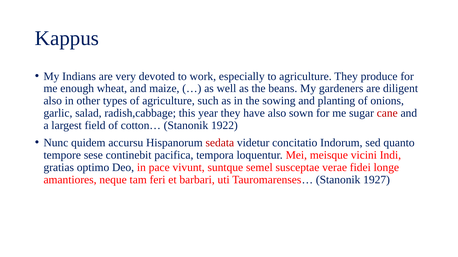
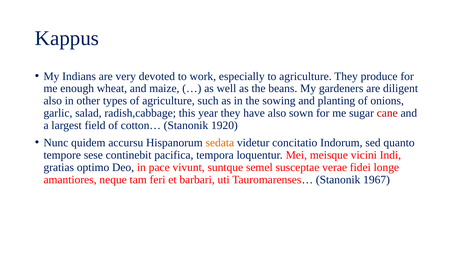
1922: 1922 -> 1920
sedata colour: red -> orange
1927: 1927 -> 1967
